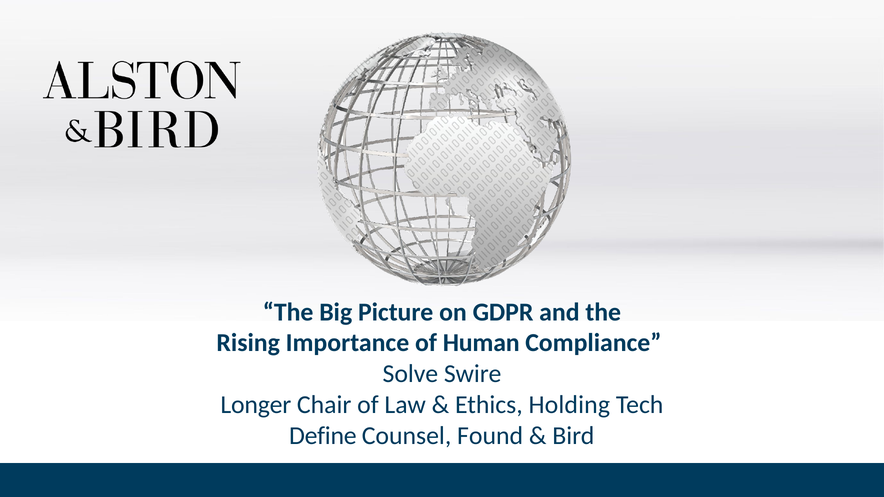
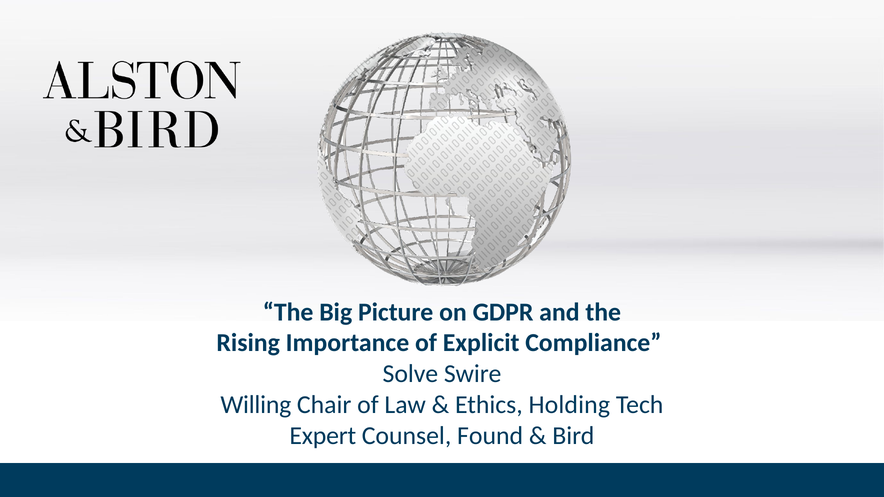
Human: Human -> Explicit
Longer: Longer -> Willing
Define: Define -> Expert
